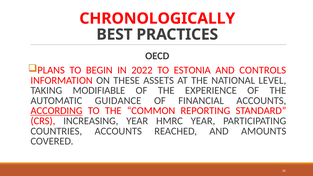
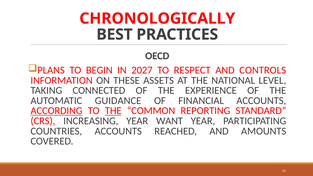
2022: 2022 -> 2027
ESTONIA: ESTONIA -> RESPECT
MODIFIABLE: MODIFIABLE -> CONNECTED
THE at (113, 111) underline: none -> present
HMRC: HMRC -> WANT
